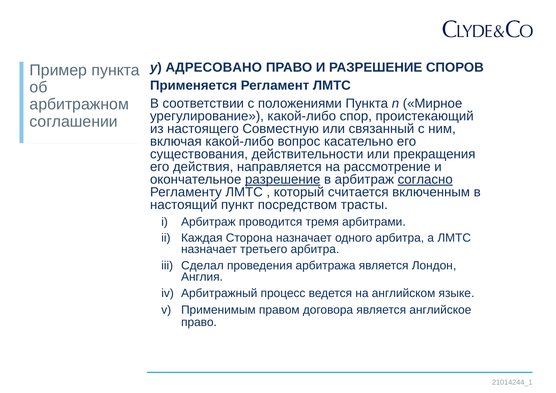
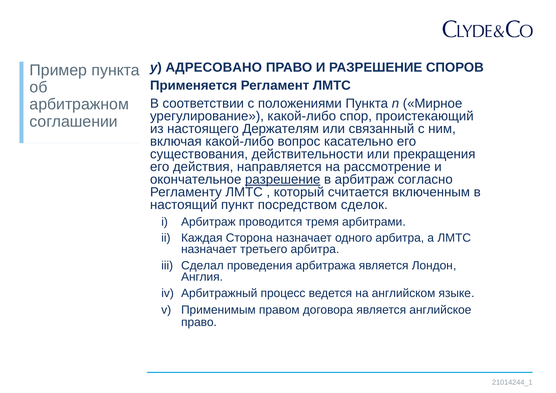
Совместную: Совместную -> Держателям
согласно underline: present -> none
трасты: трасты -> сделок
